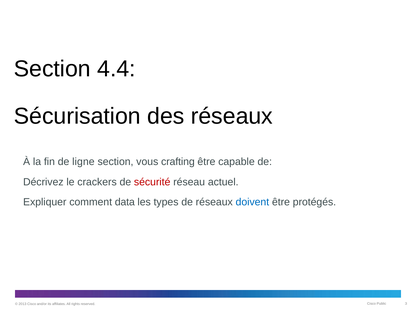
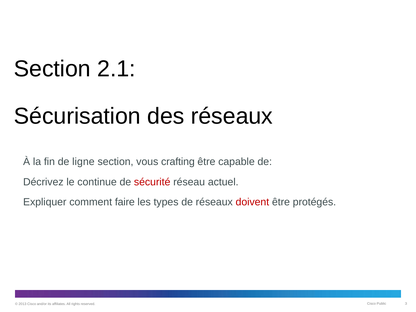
4.4: 4.4 -> 2.1
crackers: crackers -> continue
data: data -> faire
doivent colour: blue -> red
